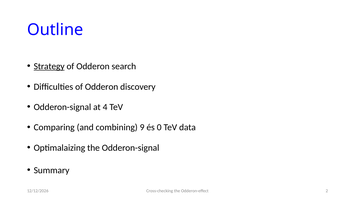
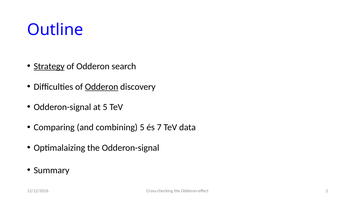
Odderon at (102, 87) underline: none -> present
at 4: 4 -> 5
combining 9: 9 -> 5
0: 0 -> 7
